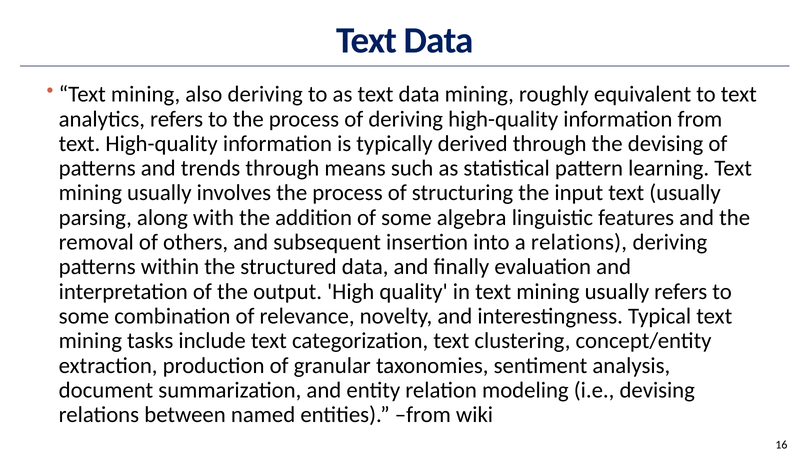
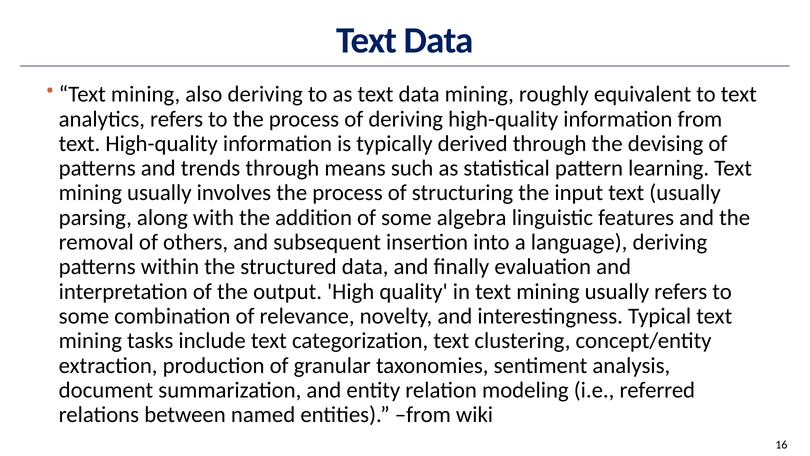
a relations: relations -> language
i.e devising: devising -> referred
